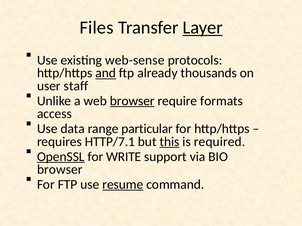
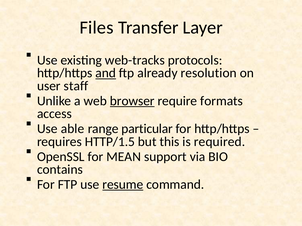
Layer underline: present -> none
web-sense: web-sense -> web-tracks
thousands: thousands -> resolution
data: data -> able
HTTP/7.1: HTTP/7.1 -> HTTP/1.5
this underline: present -> none
OpenSSL underline: present -> none
WRITE: WRITE -> MEAN
browser at (60, 170): browser -> contains
